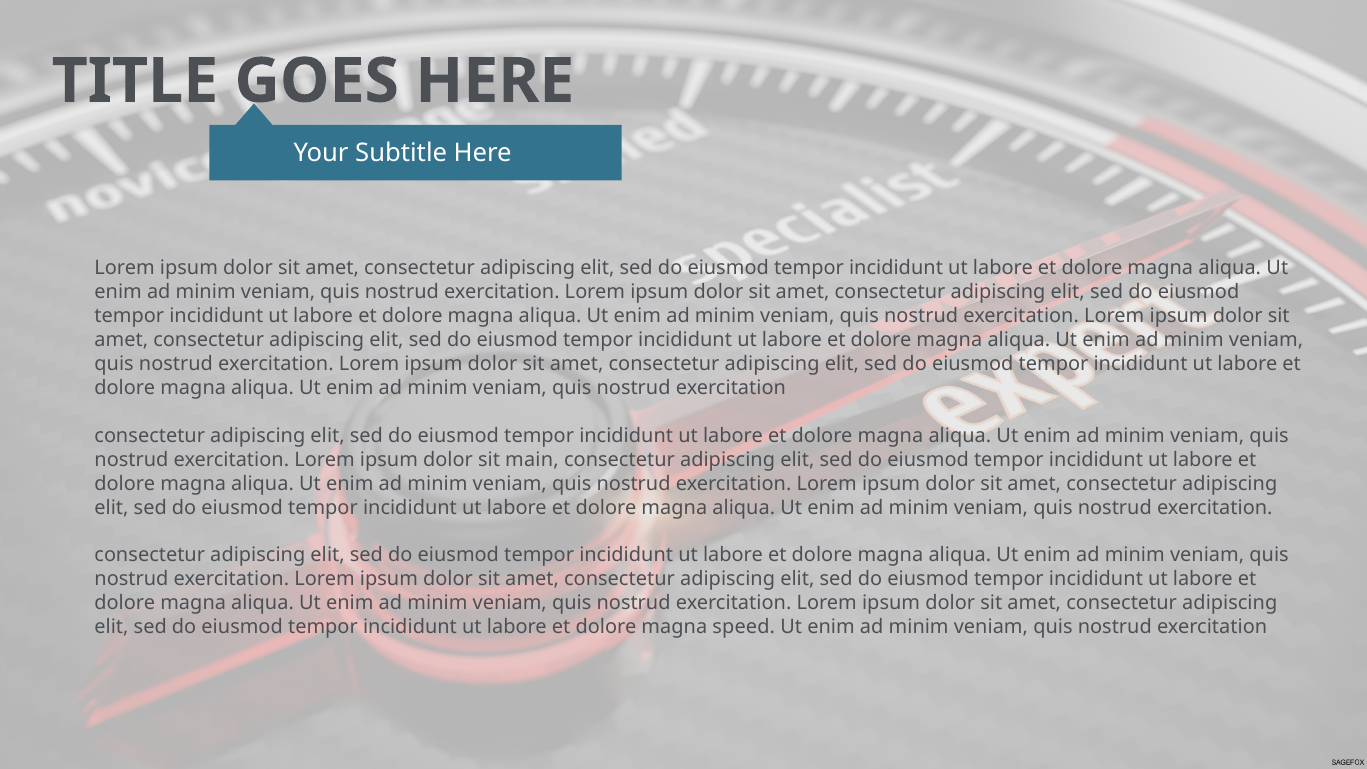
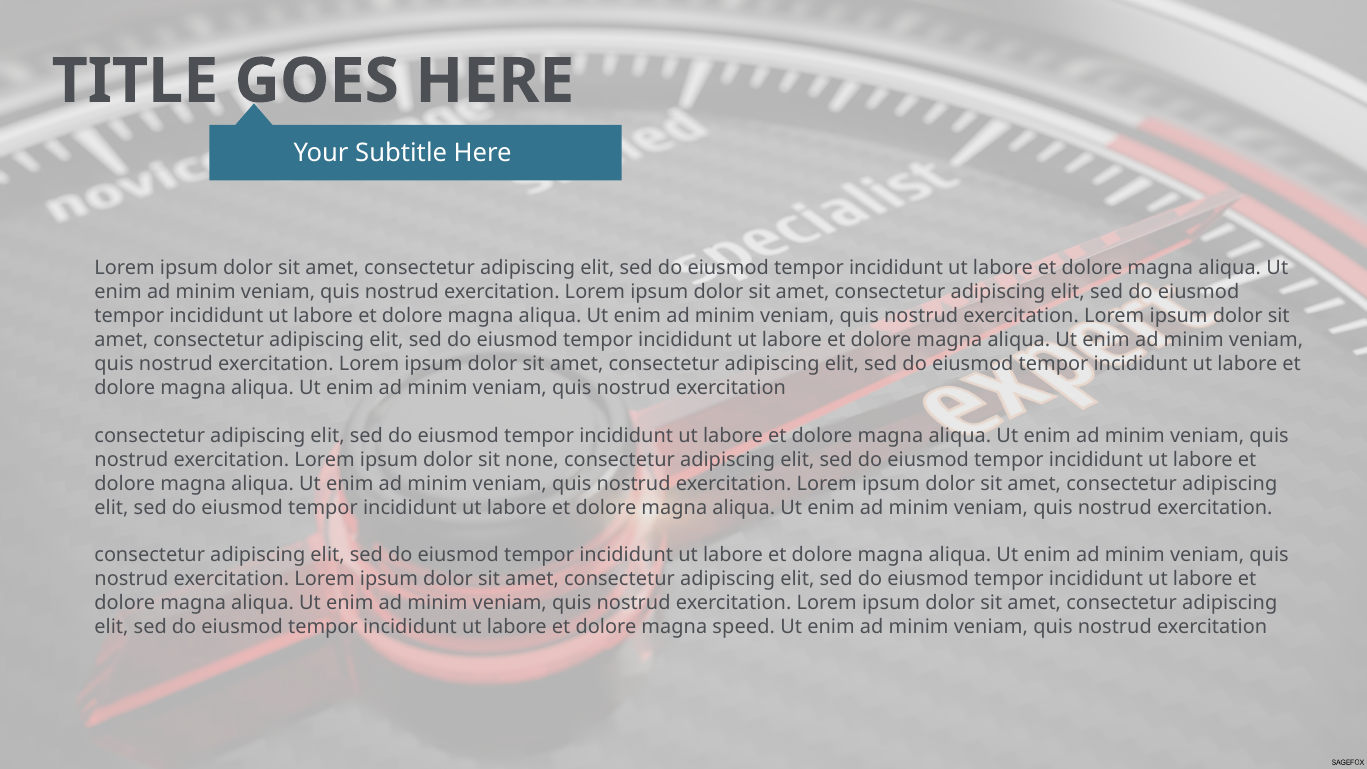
main: main -> none
